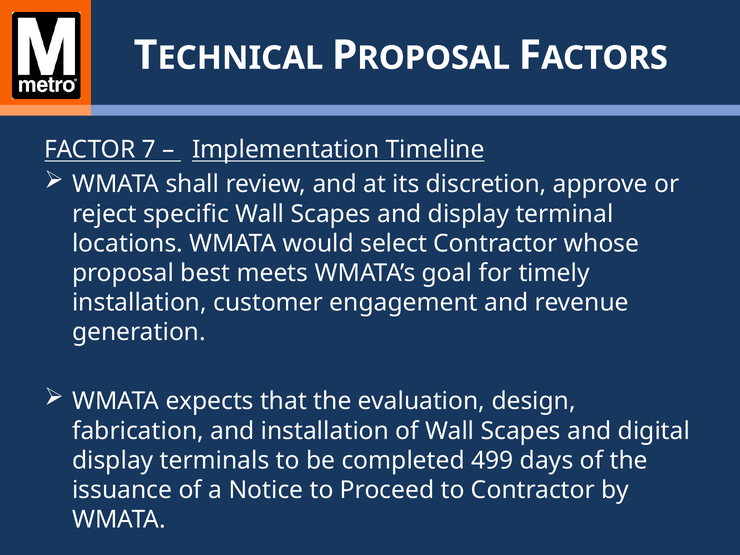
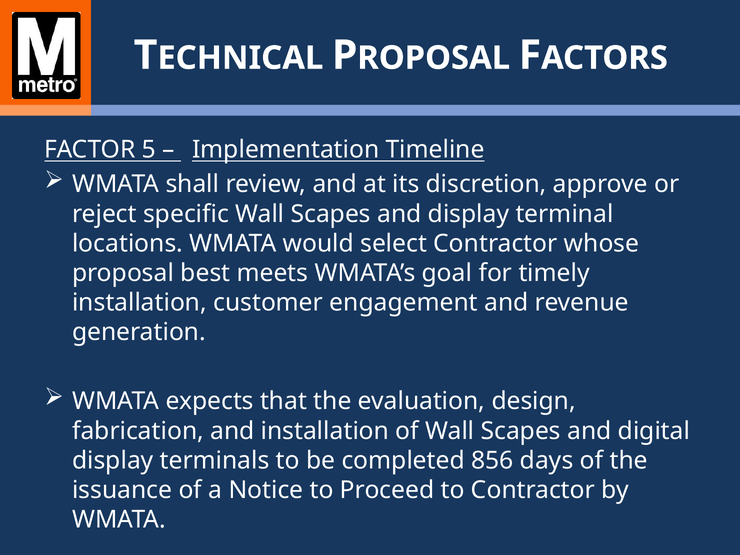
7: 7 -> 5
499: 499 -> 856
